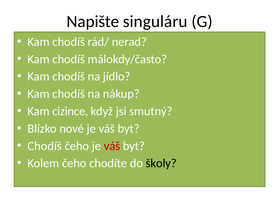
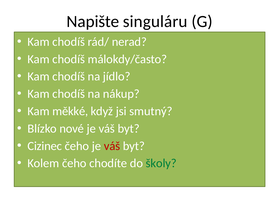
cizince: cizince -> měkké
Chodíš at (45, 146): Chodíš -> Cizinec
školy colour: black -> green
